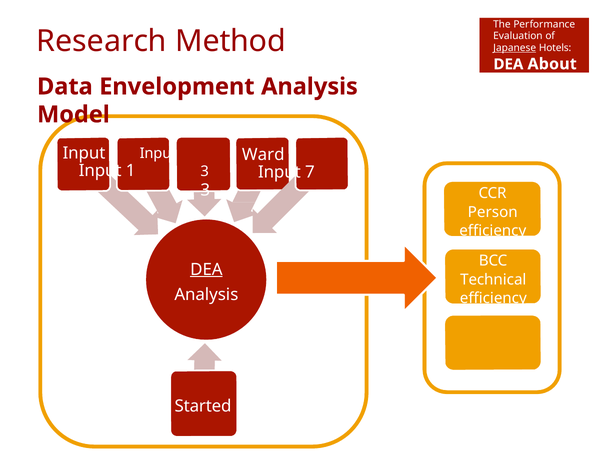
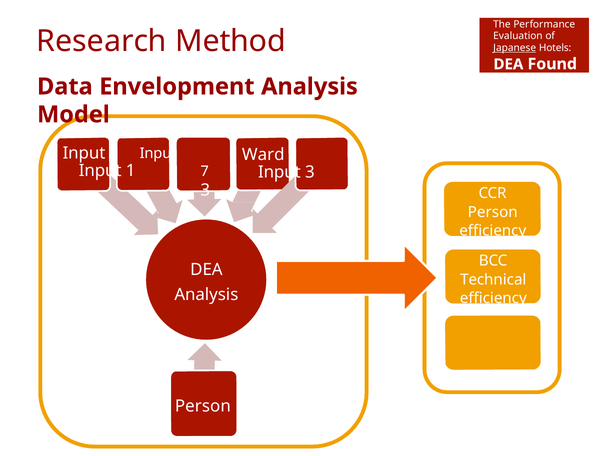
About: About -> Found
1 3: 3 -> 7
Input 7: 7 -> 3
DEA at (206, 269) underline: present -> none
Started at (203, 406): Started -> Person
